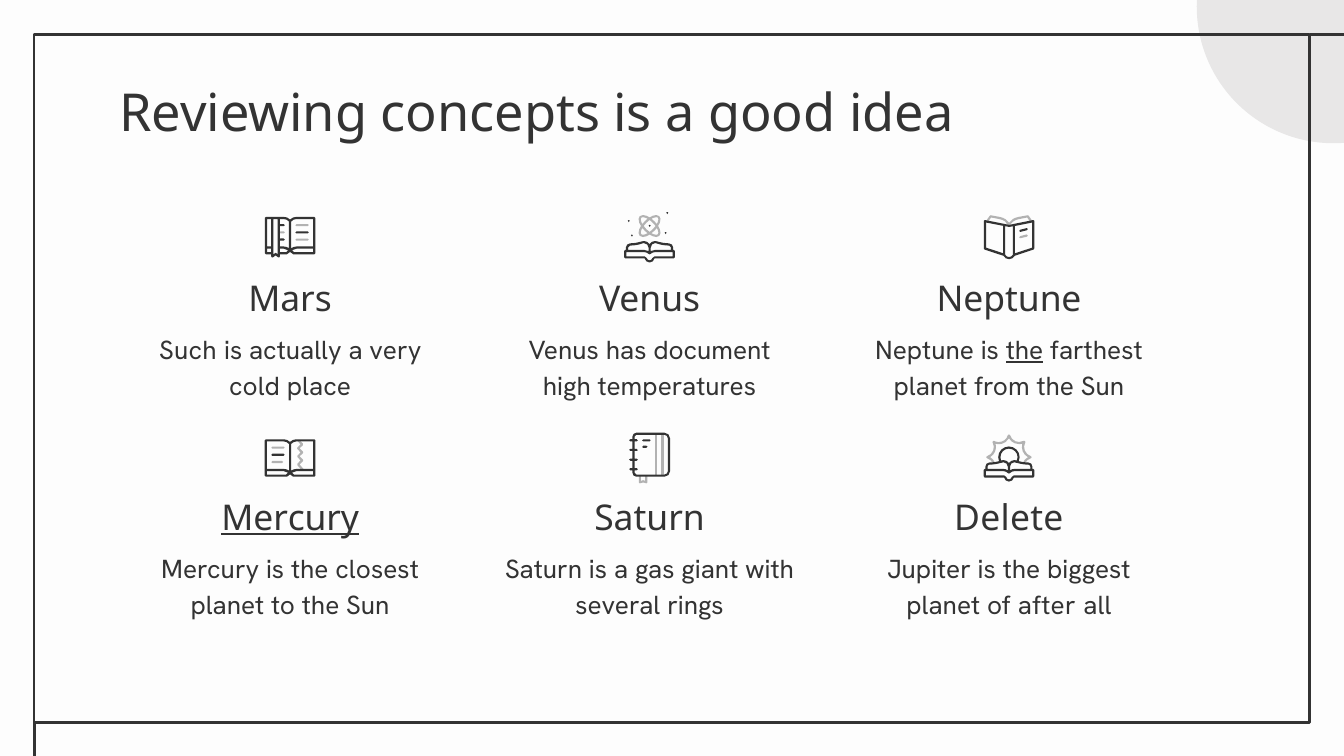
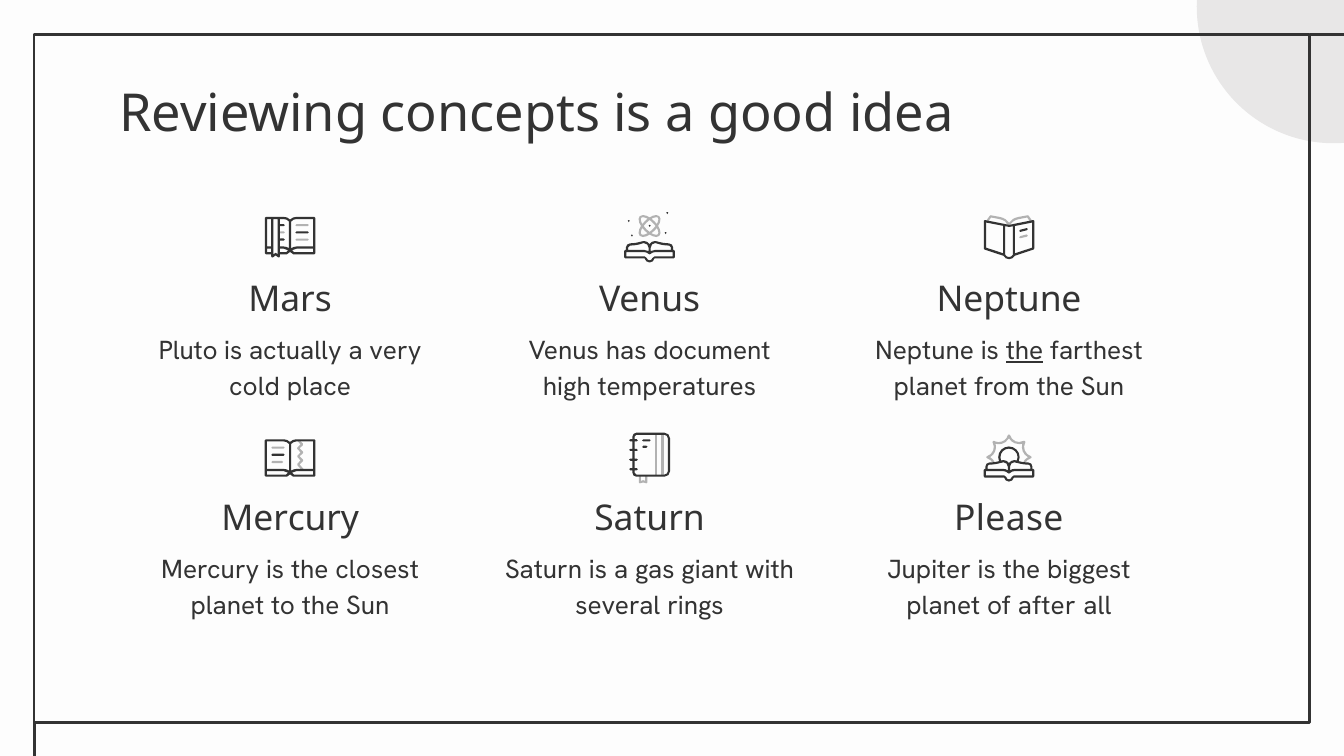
Such: Such -> Pluto
Mercury at (290, 519) underline: present -> none
Delete: Delete -> Please
